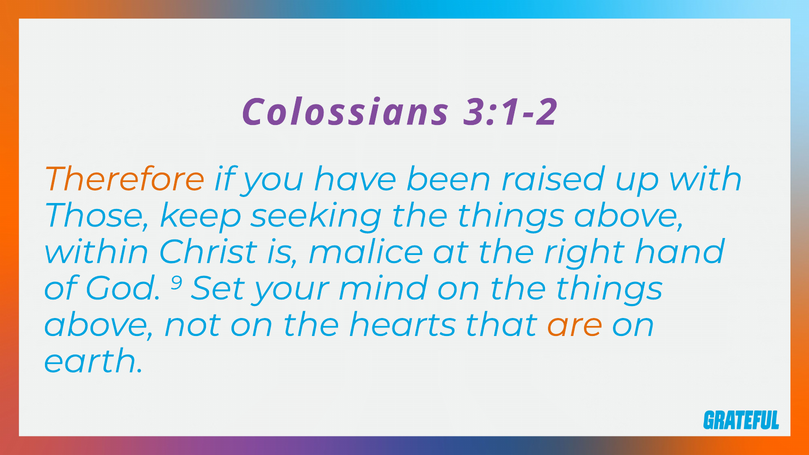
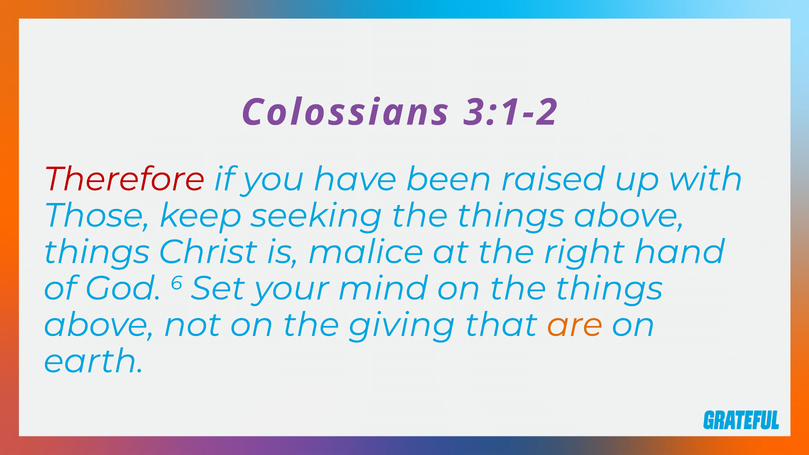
Therefore colour: orange -> red
within at (97, 252): within -> things
9: 9 -> 6
hearts: hearts -> giving
